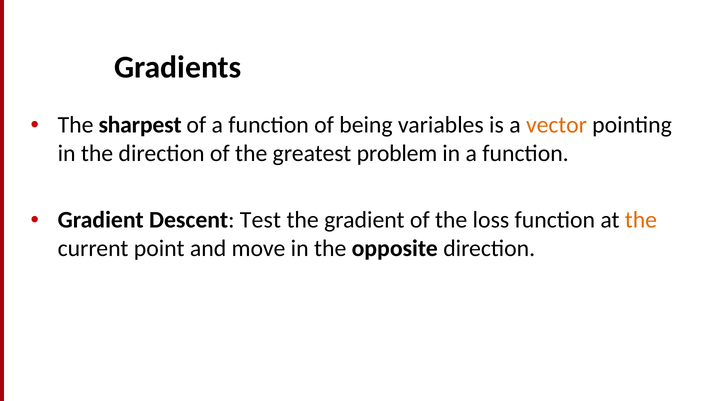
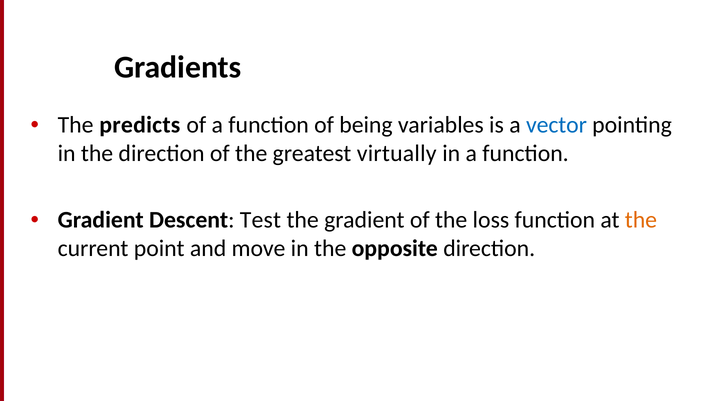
sharpest: sharpest -> predicts
vector colour: orange -> blue
problem: problem -> virtually
